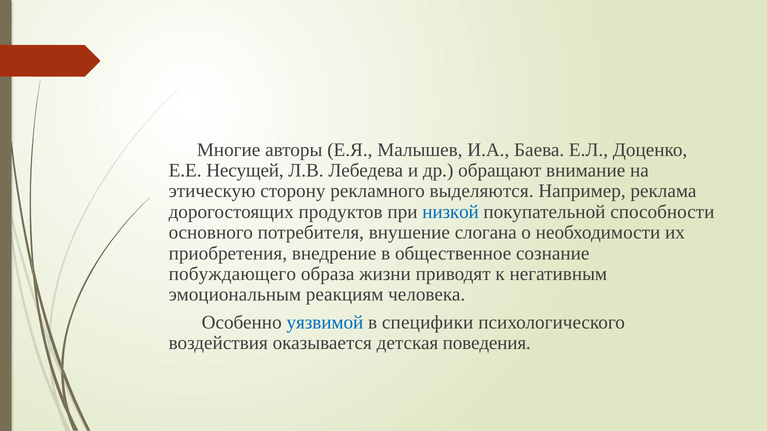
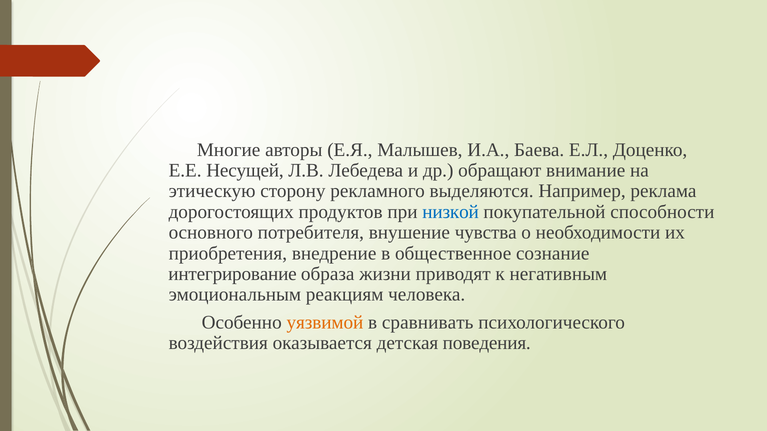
слогана: слогана -> чувства
побуждающего: побуждающего -> интегрирование
уязвимой colour: blue -> orange
специфики: специфики -> сравнивать
